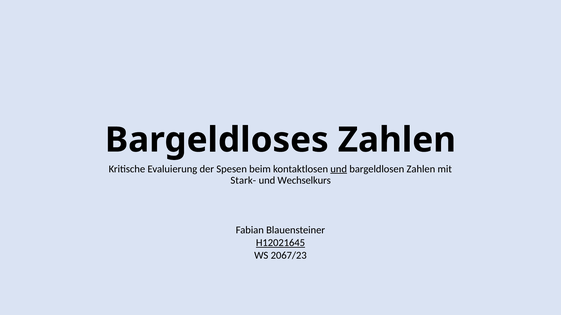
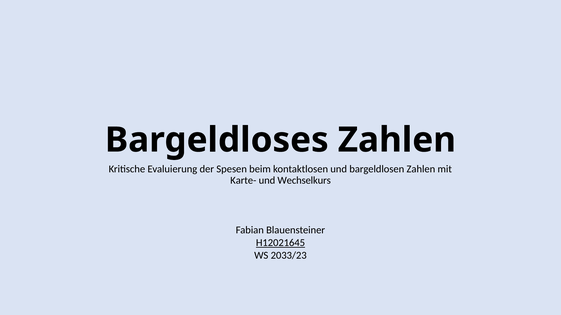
und at (339, 169) underline: present -> none
Stark-: Stark- -> Karte-
2067/23: 2067/23 -> 2033/23
